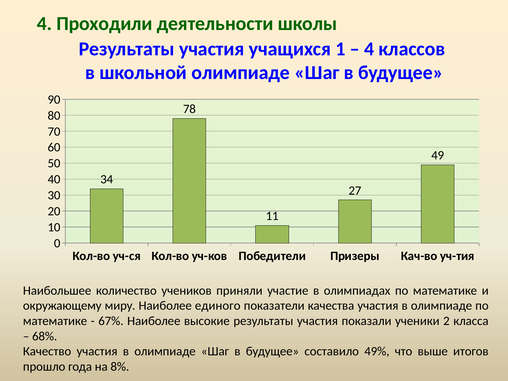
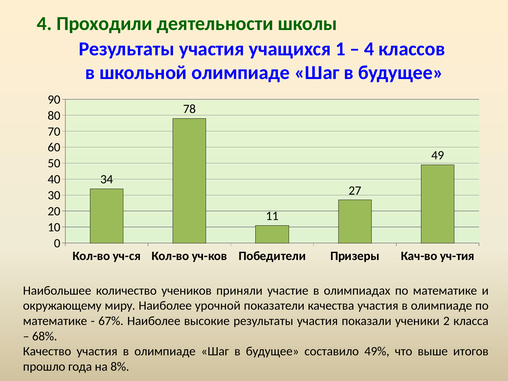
единого: единого -> урочной
